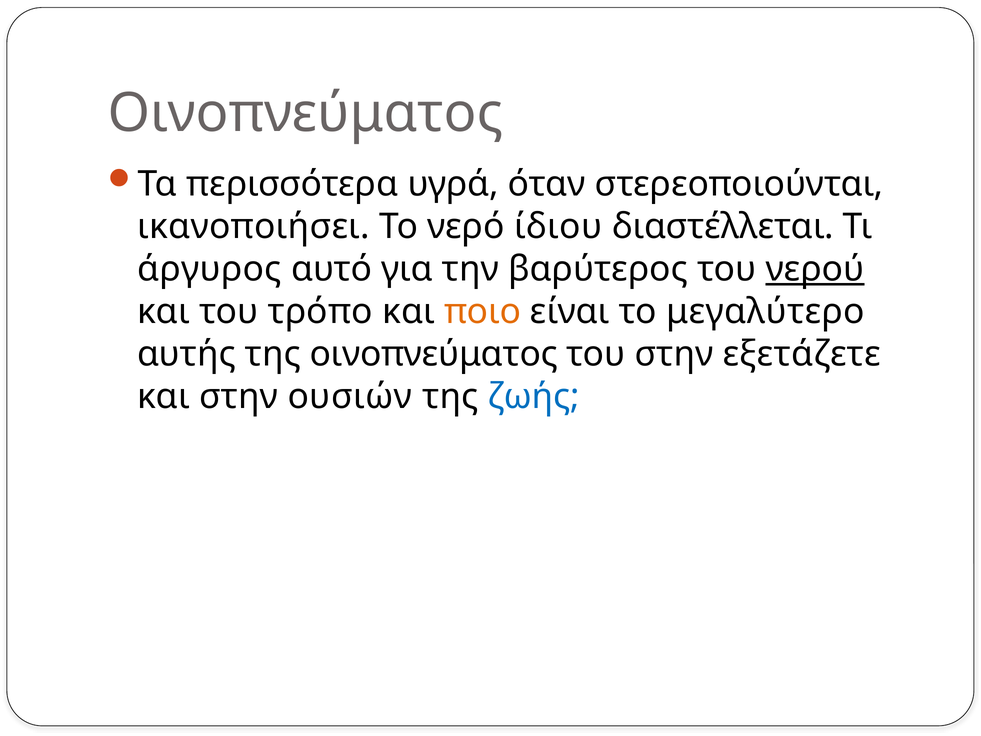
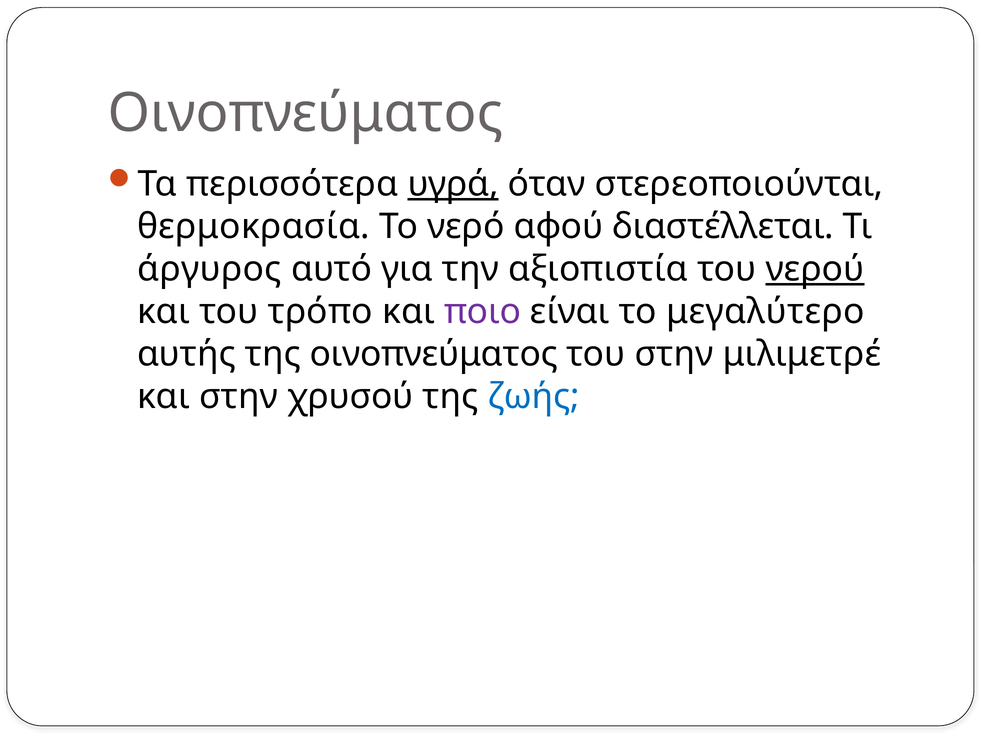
υγρά underline: none -> present
ικανοποιήσει: ικανοποιήσει -> θερμοκρασία
ίδιου: ίδιου -> αφού
βαρύτερος: βαρύτερος -> αξιοπιστία
ποιο colour: orange -> purple
εξετάζετε: εξετάζετε -> μιλιμετρέ
ουσιών: ουσιών -> χρυσού
